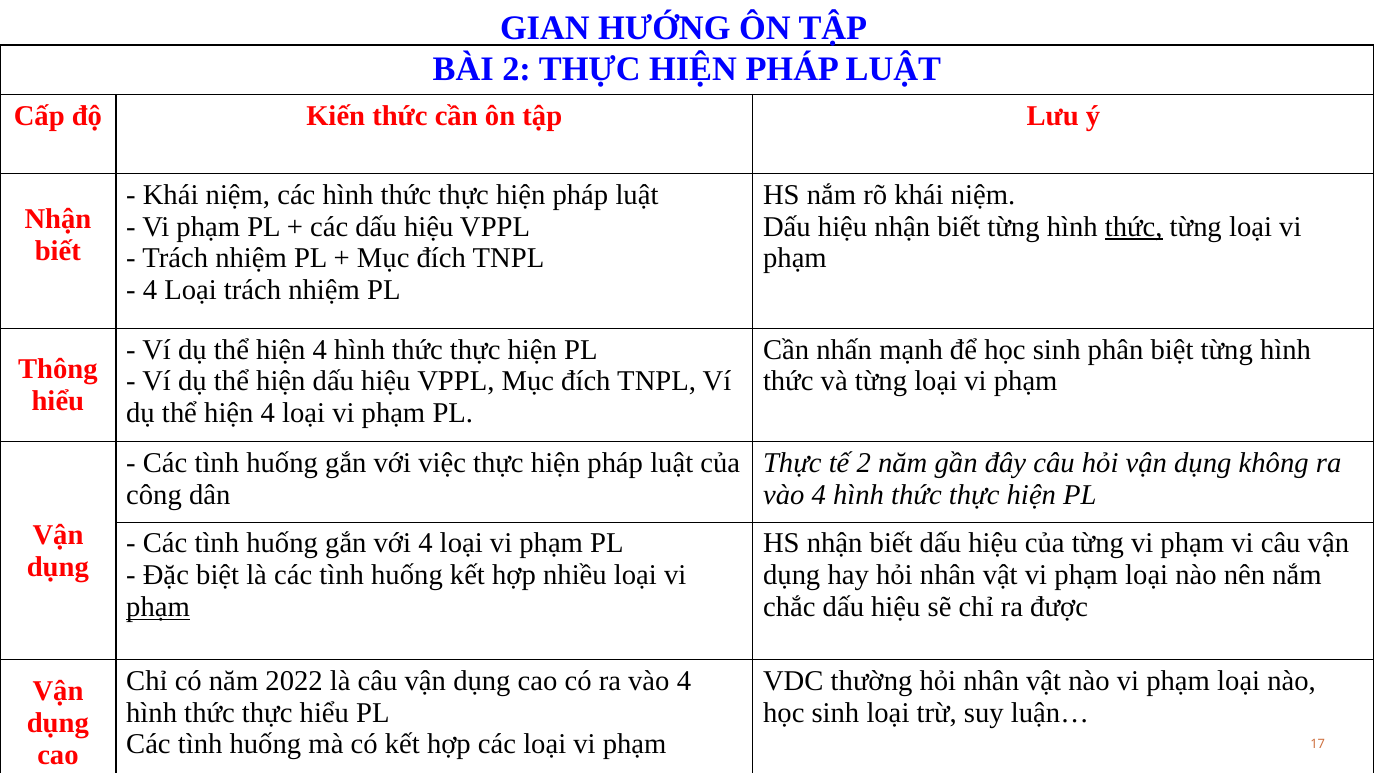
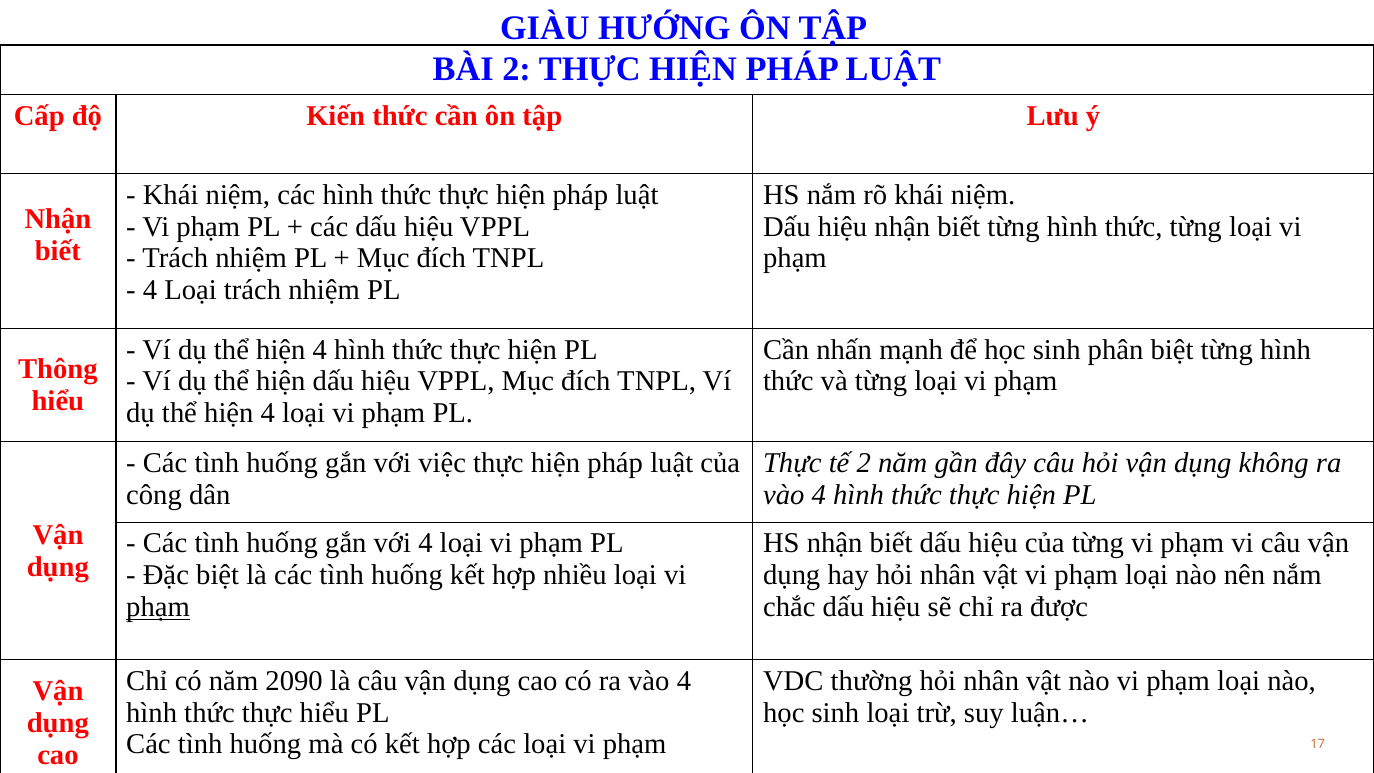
GIAN: GIAN -> GIÀU
thức at (1134, 227) underline: present -> none
2022: 2022 -> 2090
